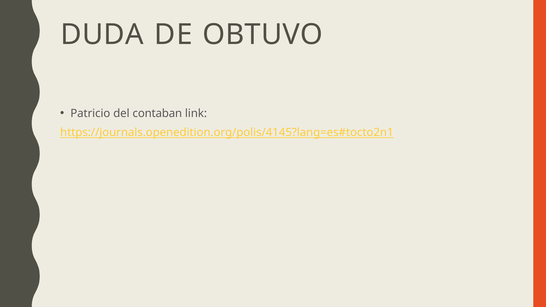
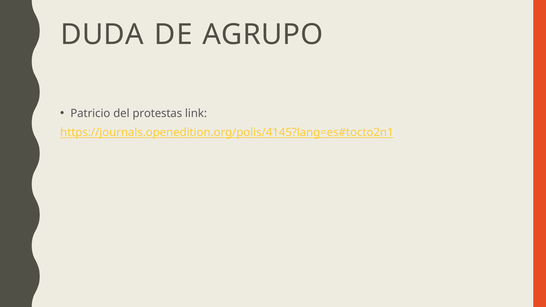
OBTUVO: OBTUVO -> AGRUPO
contaban: contaban -> protestas
